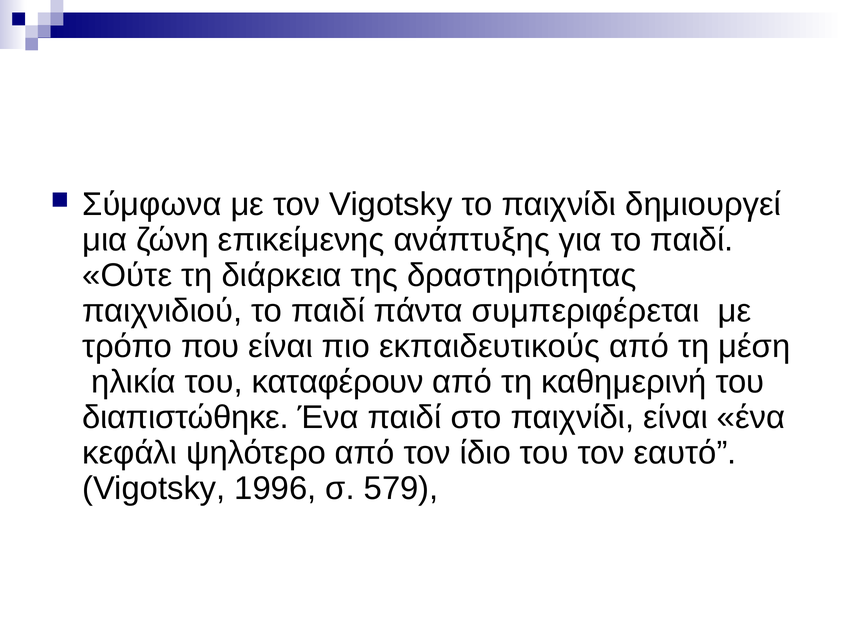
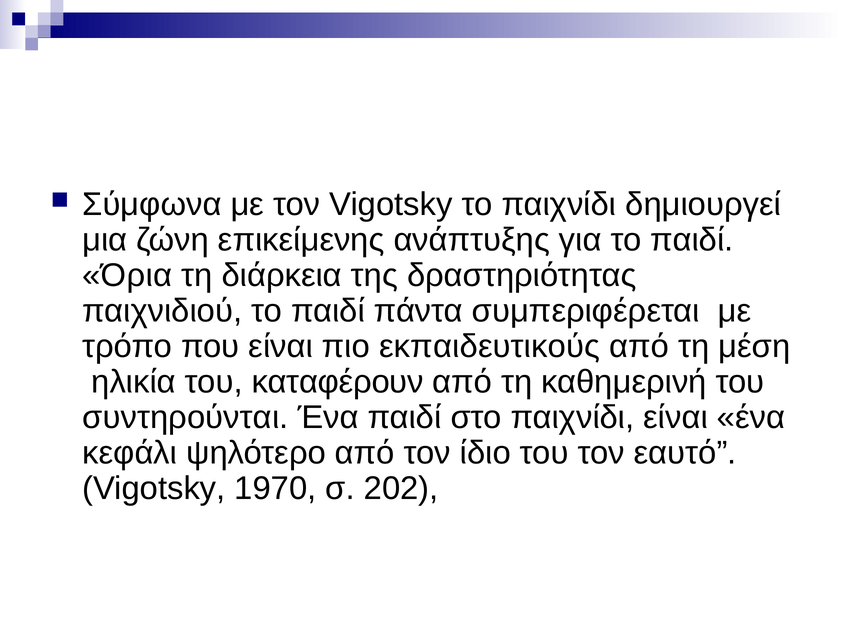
Ούτε: Ούτε -> Όρια
διαπιστώθηκε: διαπιστώθηκε -> συντηρούνται
1996: 1996 -> 1970
579: 579 -> 202
